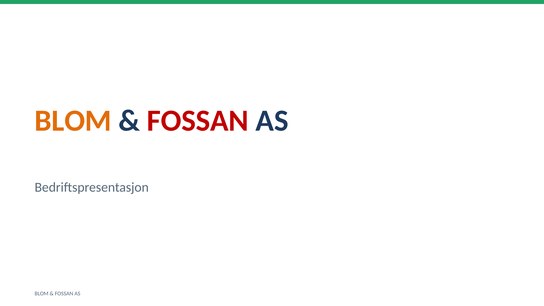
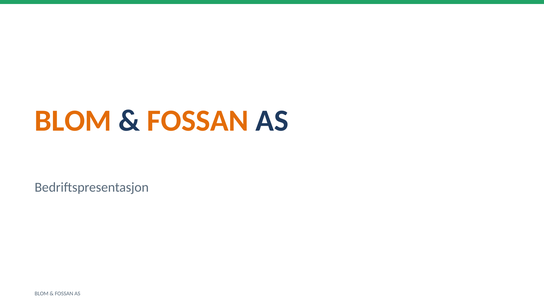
FOSSAN at (198, 121) colour: red -> orange
